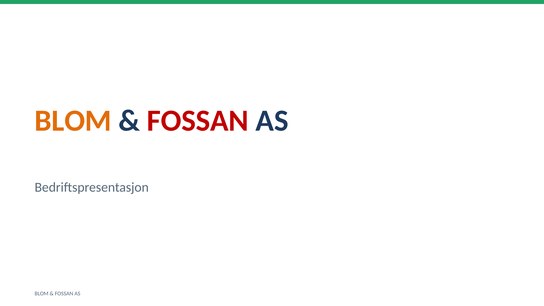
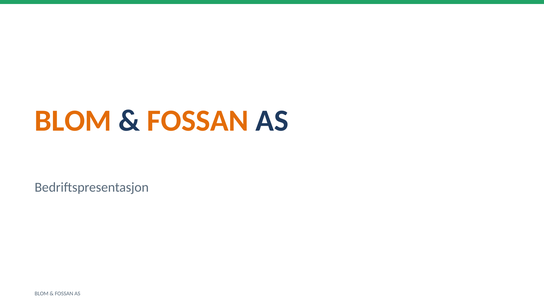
FOSSAN at (198, 121) colour: red -> orange
